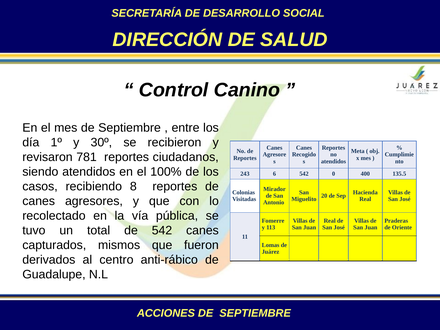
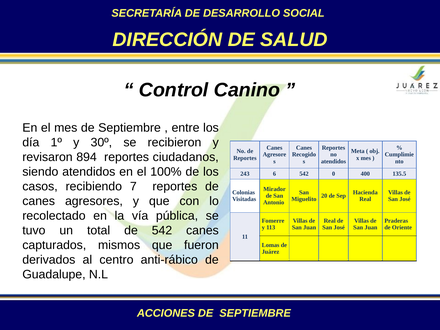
781: 781 -> 894
8: 8 -> 7
